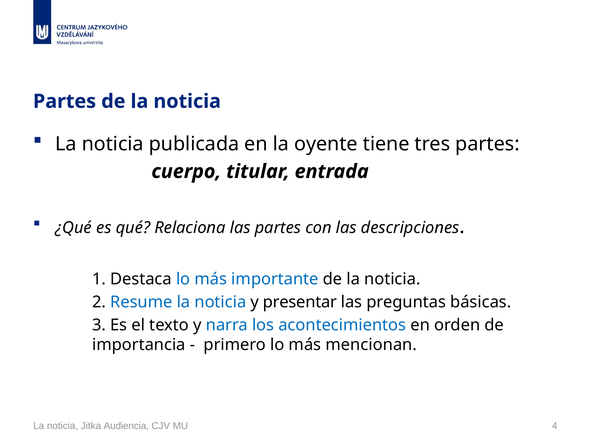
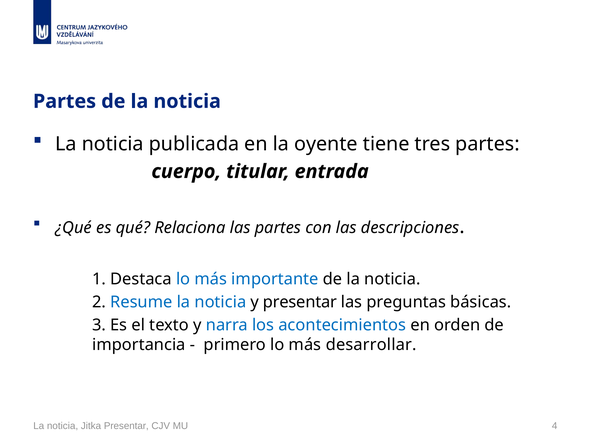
mencionan: mencionan -> desarrollar
Jitka Audiencia: Audiencia -> Presentar
